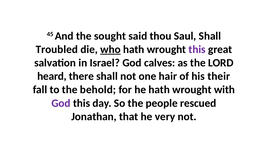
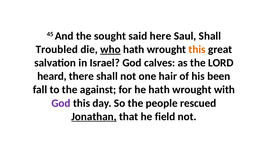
thou: thou -> here
this at (197, 49) colour: purple -> orange
their: their -> been
behold: behold -> against
Jonathan underline: none -> present
very: very -> field
